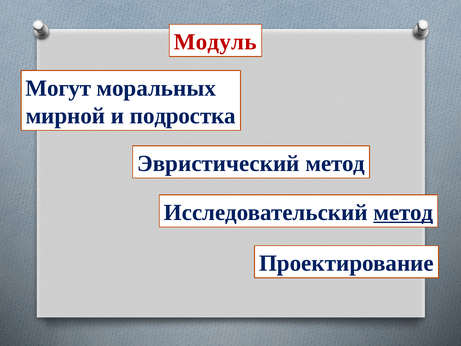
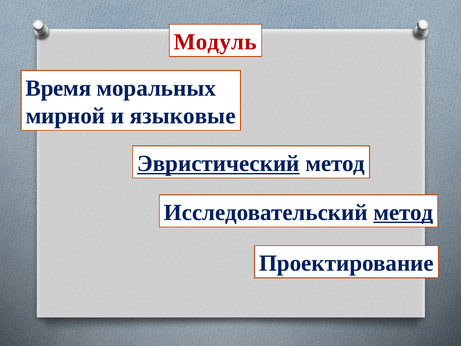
Могут: Могут -> Время
подростка: подростка -> языковые
Эвристический underline: none -> present
